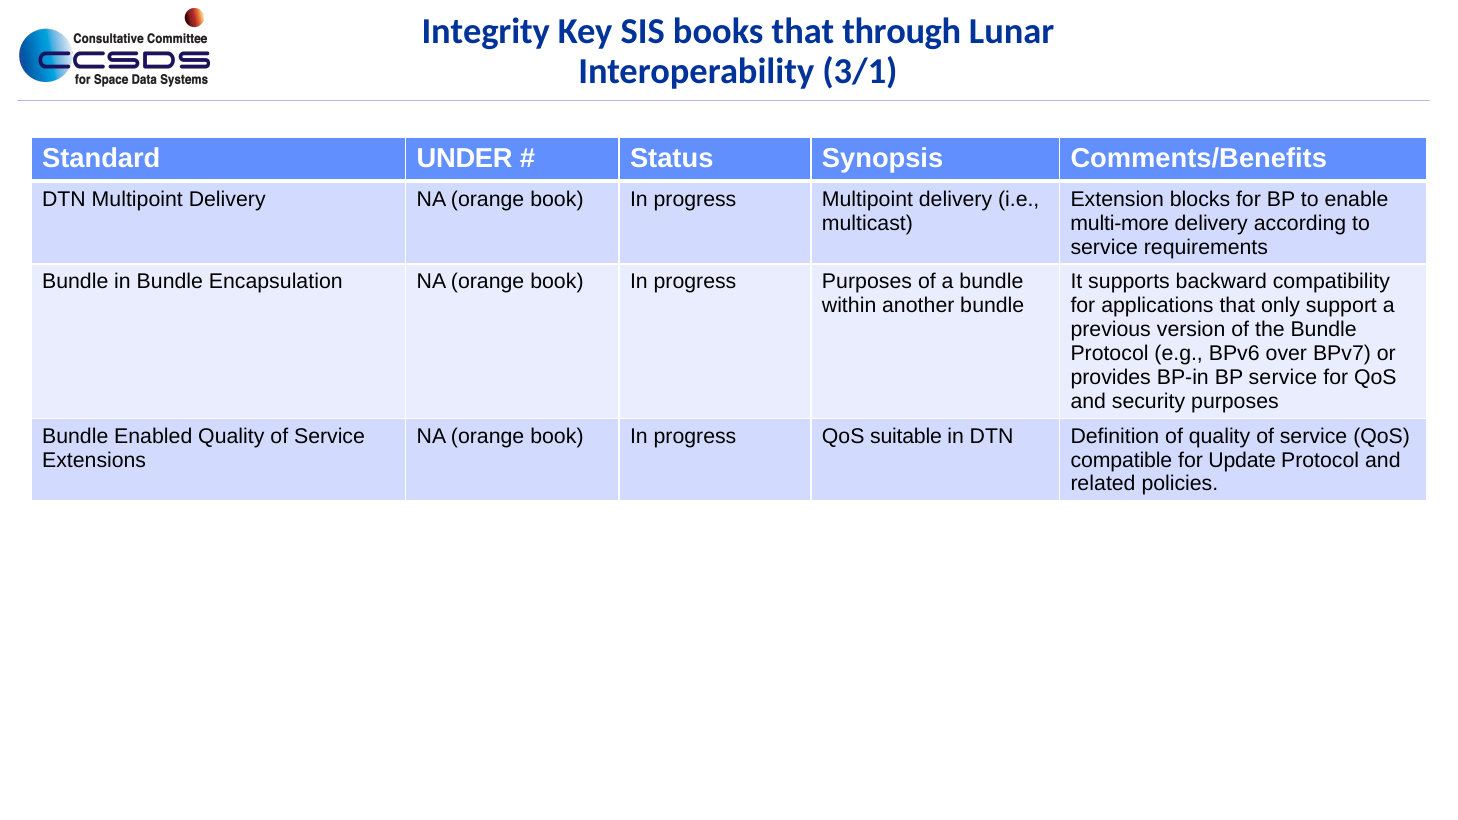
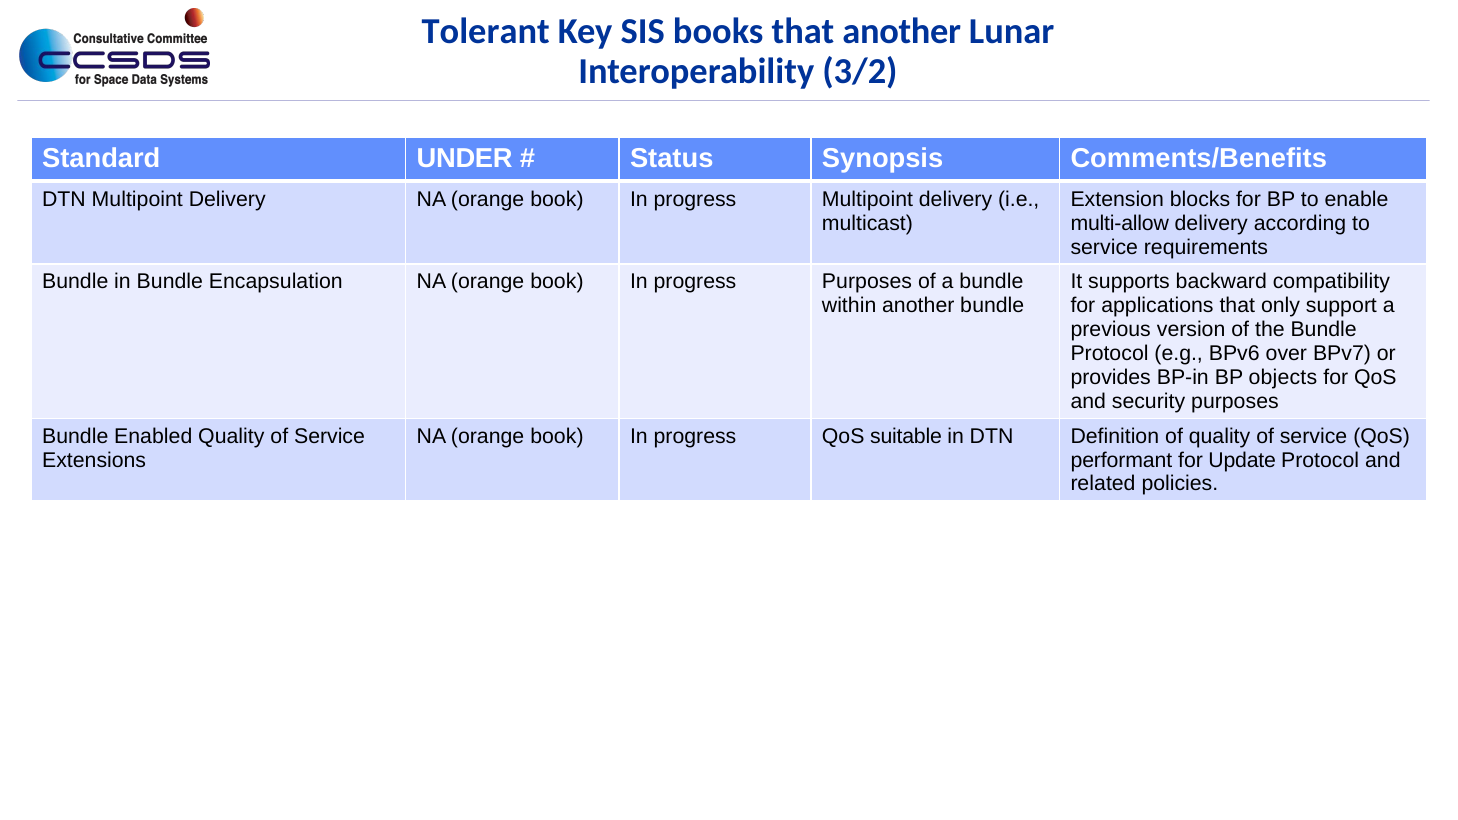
Integrity: Integrity -> Tolerant
that through: through -> another
3/1: 3/1 -> 3/2
multi-more: multi-more -> multi-allow
BP service: service -> objects
compatible: compatible -> performant
